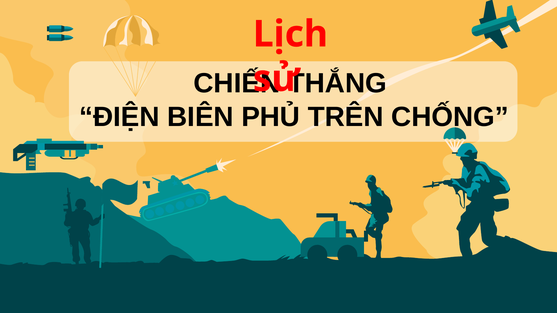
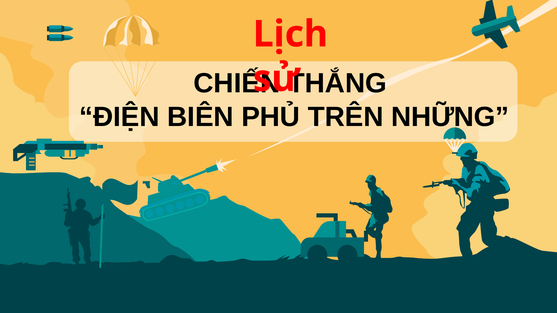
CHỐNG: CHỐNG -> NHỮNG
